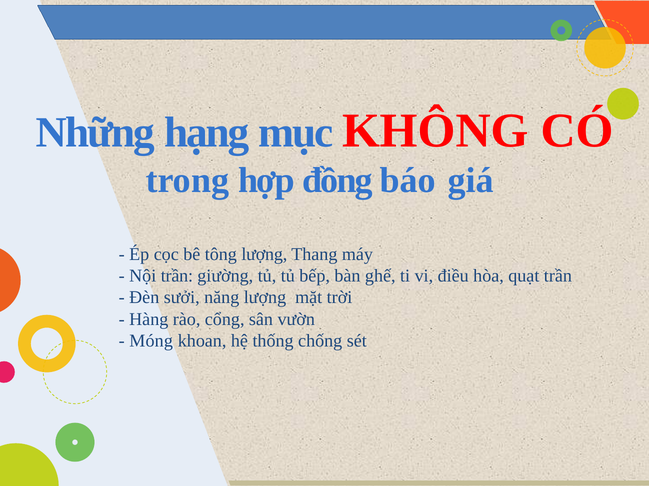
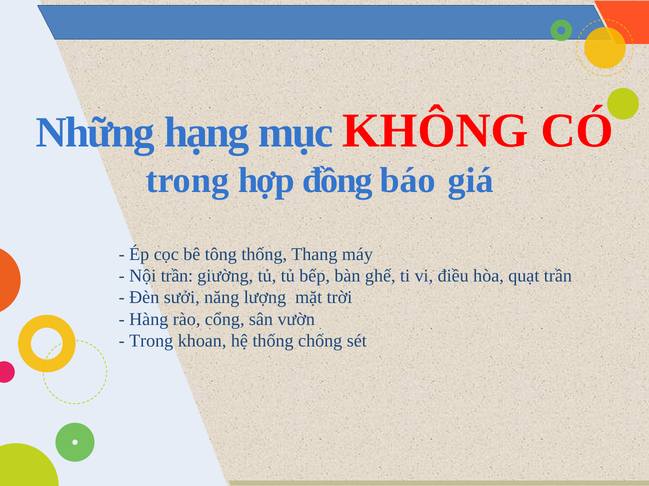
tông lượng: lượng -> thống
Móng at (151, 341): Móng -> Trong
